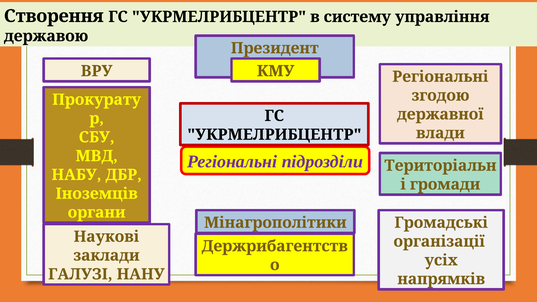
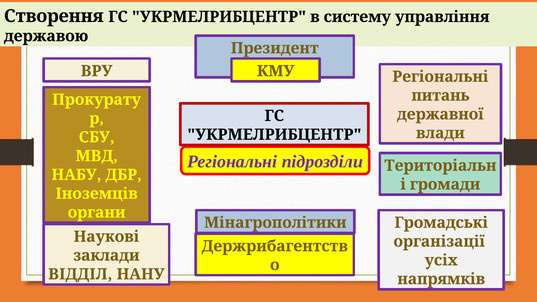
згодою: згодою -> питань
ГАЛУЗІ: ГАЛУЗІ -> ВІДДІЛ
